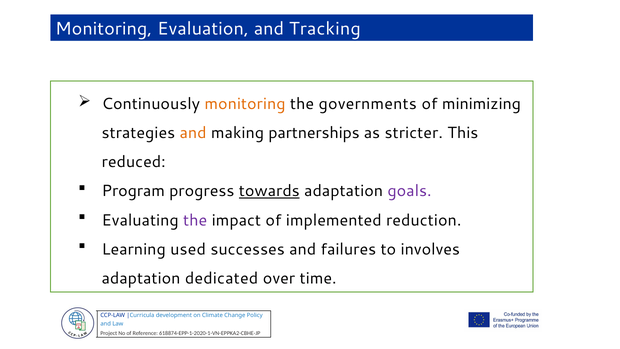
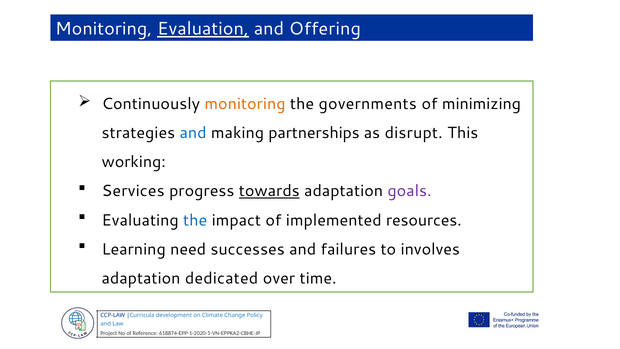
Evaluation underline: none -> present
Tracking: Tracking -> Offering
and at (193, 133) colour: orange -> blue
stricter: stricter -> disrupt
reduced: reduced -> working
Program: Program -> Services
the at (195, 220) colour: purple -> blue
reduction: reduction -> resources
used: used -> need
